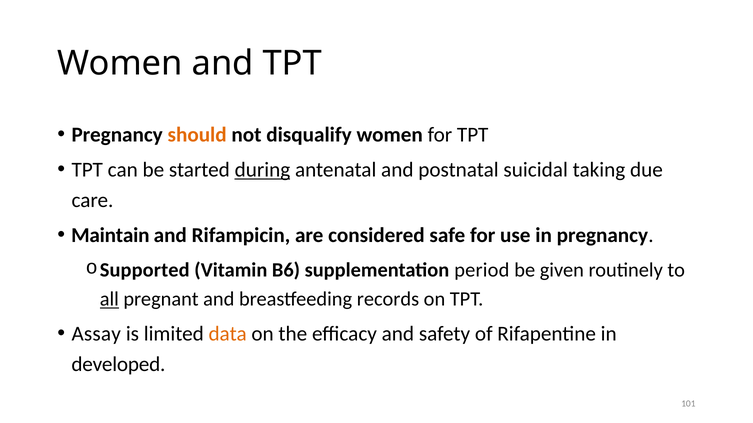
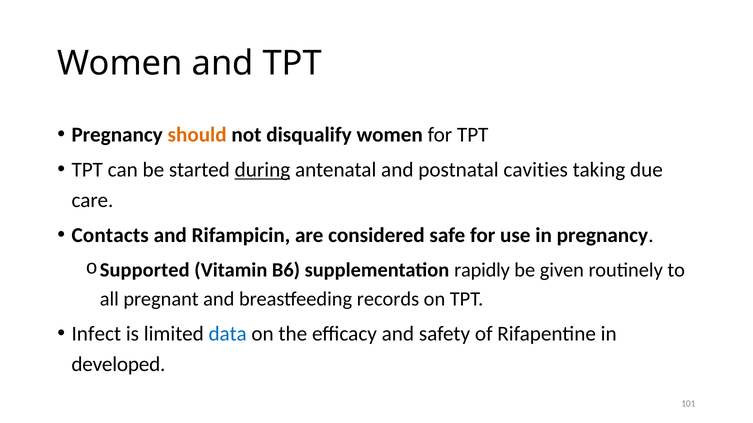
suicidal: suicidal -> cavities
Maintain: Maintain -> Contacts
period: period -> rapidly
all underline: present -> none
Assay: Assay -> Infect
data colour: orange -> blue
